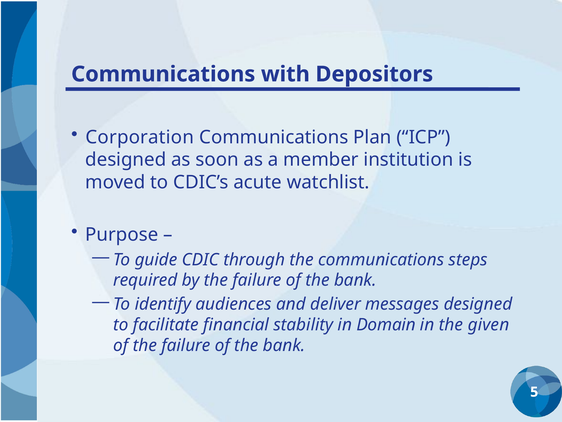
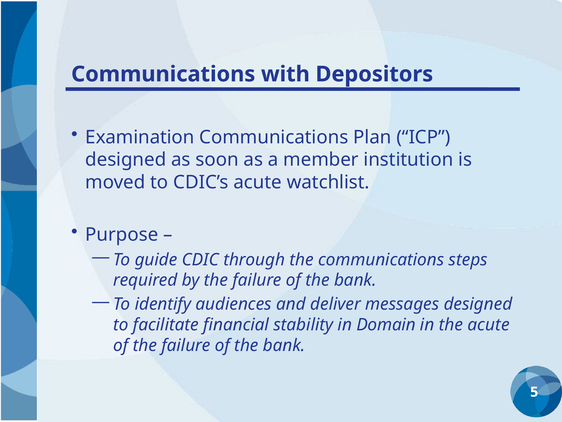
Corporation: Corporation -> Examination
the given: given -> acute
